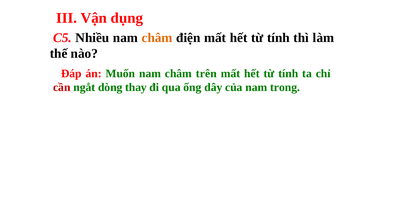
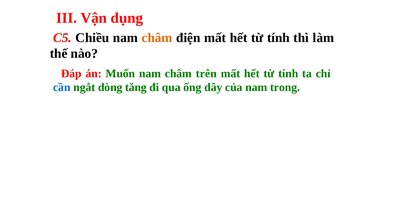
Nhiều: Nhiều -> Chiều
cần colour: red -> blue
thay: thay -> tăng
